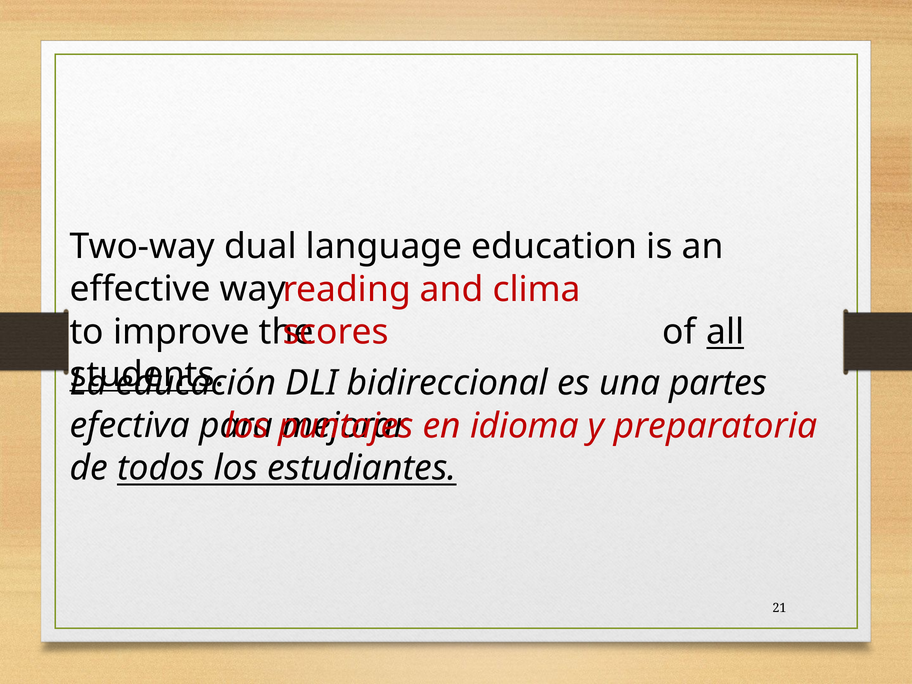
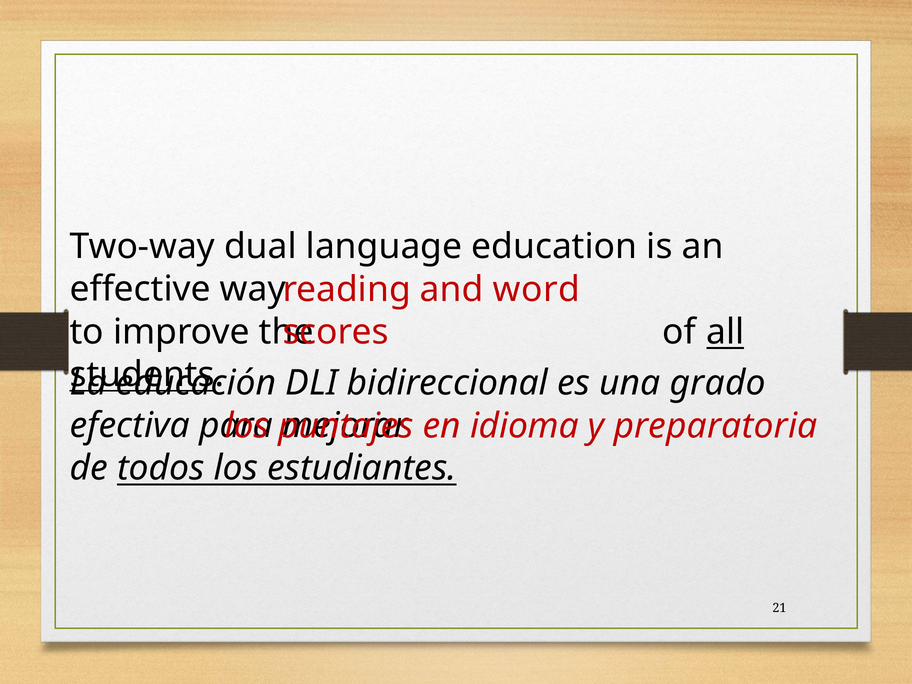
clima: clima -> word
partes: partes -> grado
